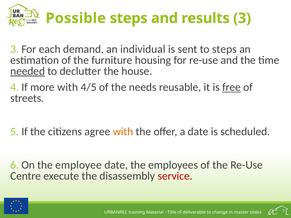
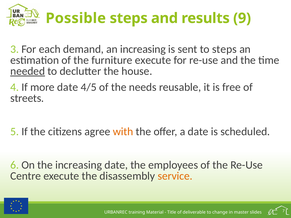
results 3: 3 -> 9
an individual: individual -> increasing
furniture housing: housing -> execute
more with: with -> date
free underline: present -> none
the employee: employee -> increasing
service colour: red -> orange
